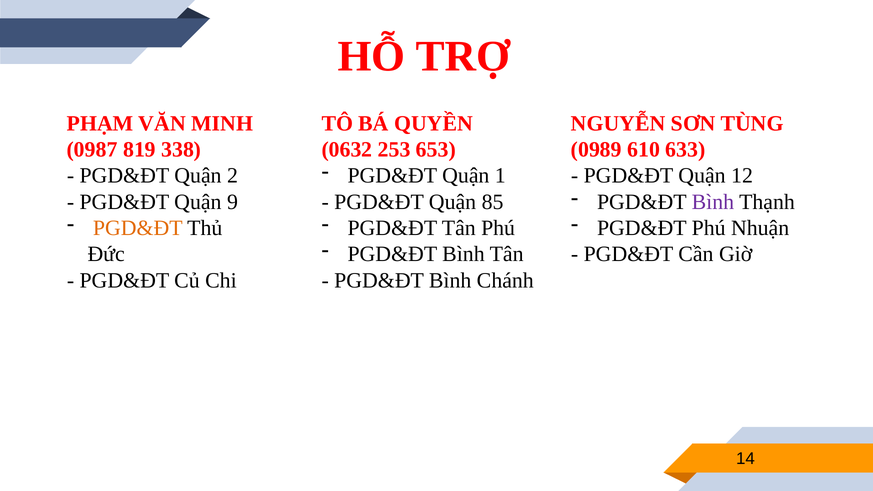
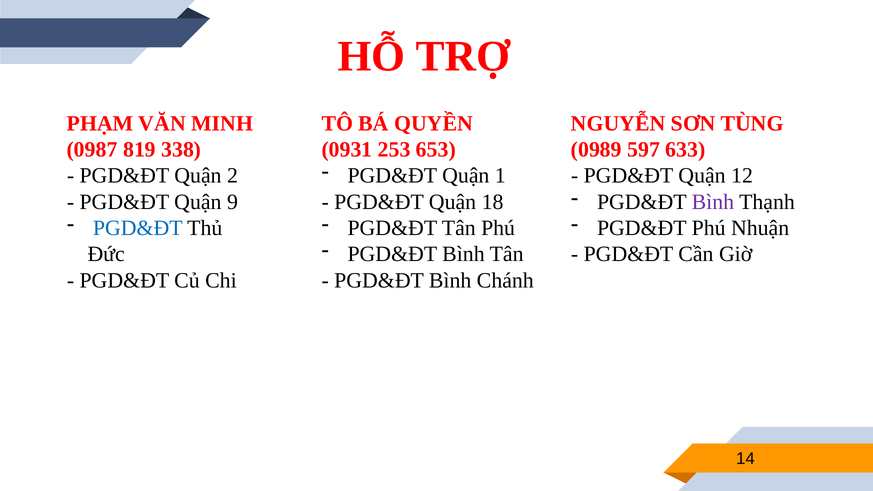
0632: 0632 -> 0931
610: 610 -> 597
85: 85 -> 18
PGD&ĐT at (138, 228) colour: orange -> blue
